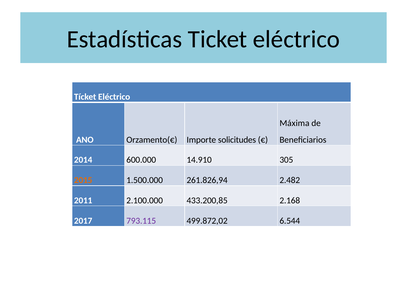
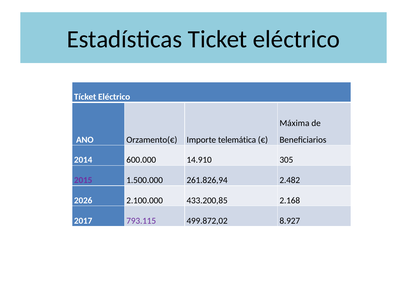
solicitudes: solicitudes -> telemática
2015 colour: orange -> purple
2011: 2011 -> 2026
6.544: 6.544 -> 8.927
